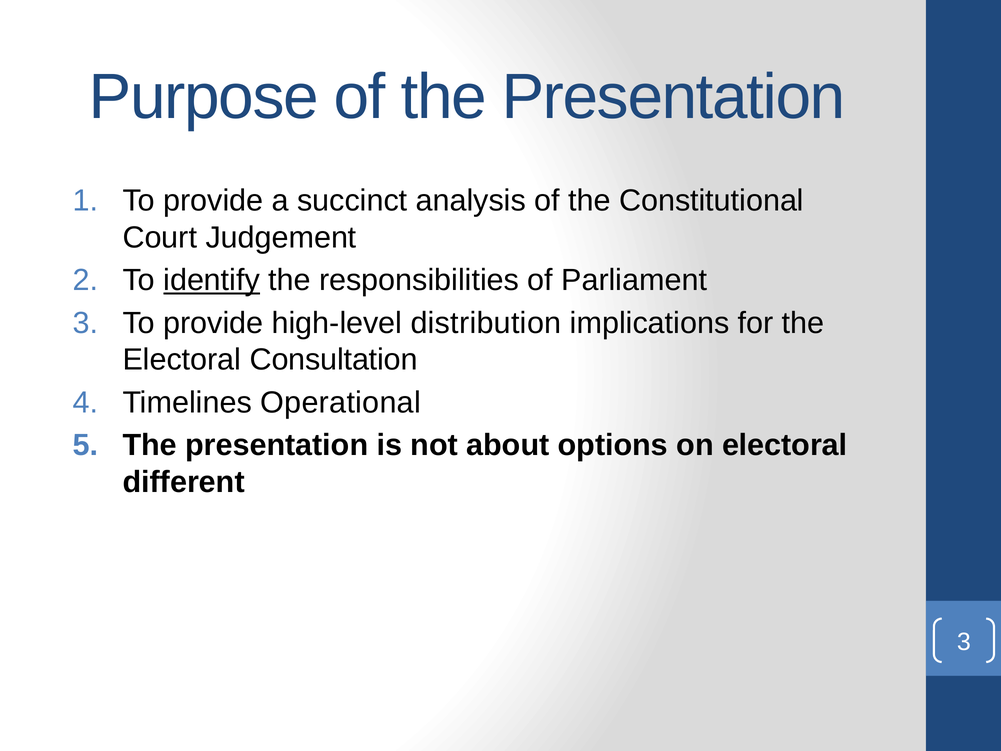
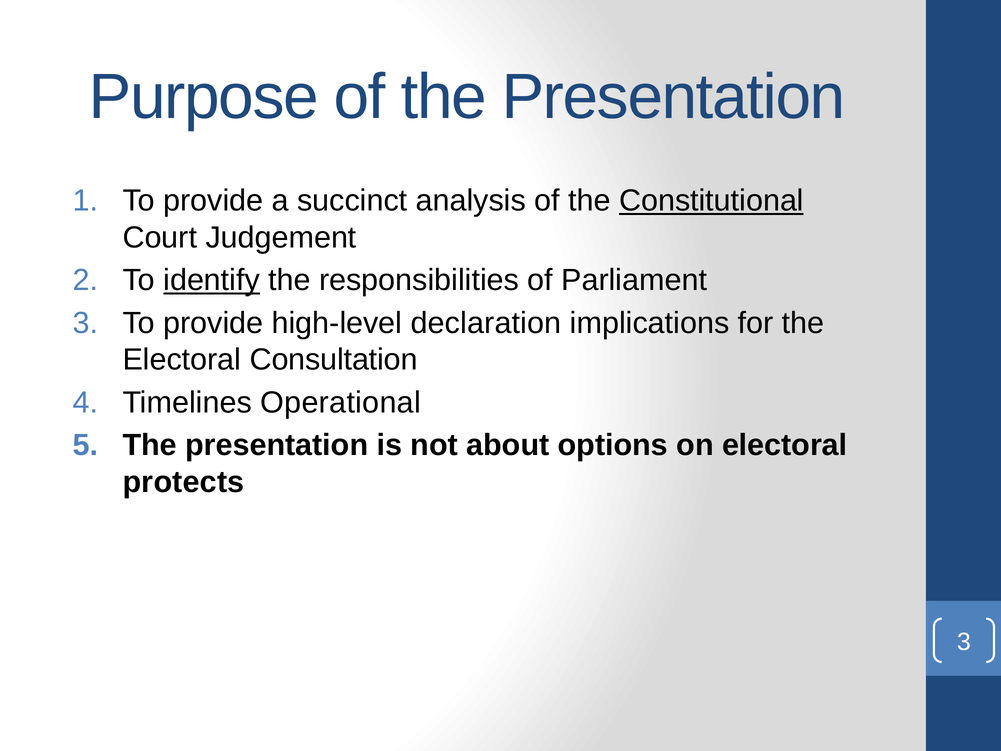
Constitutional underline: none -> present
distribution: distribution -> declaration
different: different -> protects
